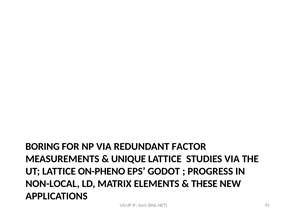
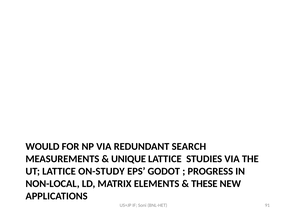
BORING: BORING -> WOULD
FACTOR: FACTOR -> SEARCH
ON-PHENO: ON-PHENO -> ON-STUDY
